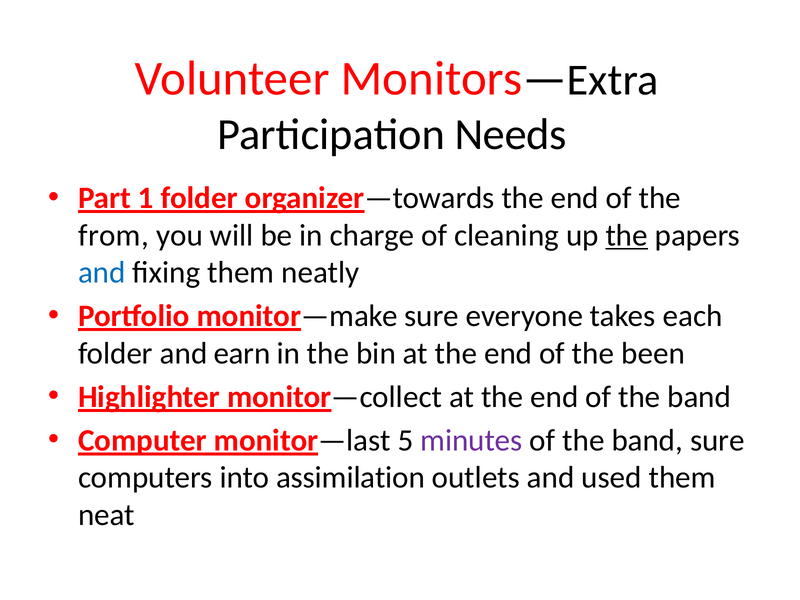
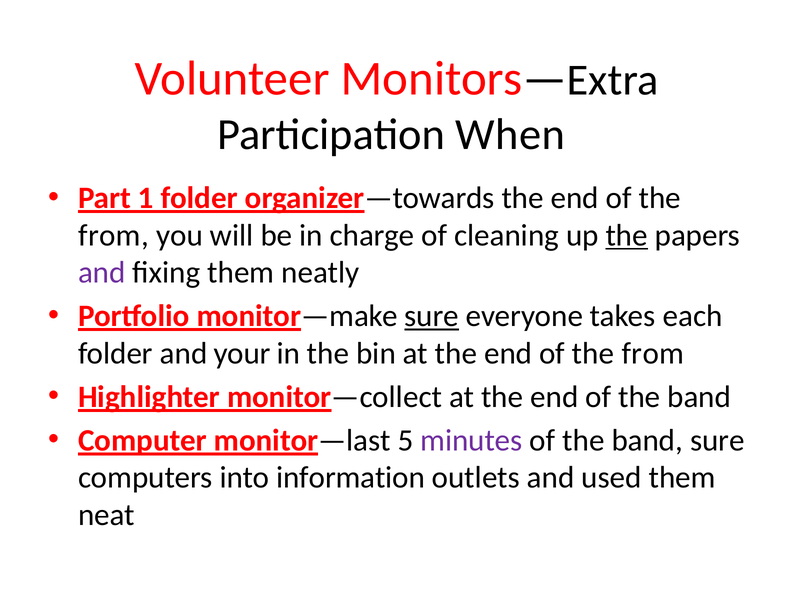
Needs: Needs -> When
and at (102, 273) colour: blue -> purple
sure at (432, 316) underline: none -> present
earn: earn -> your
been at (653, 353): been -> from
assimilation: assimilation -> information
